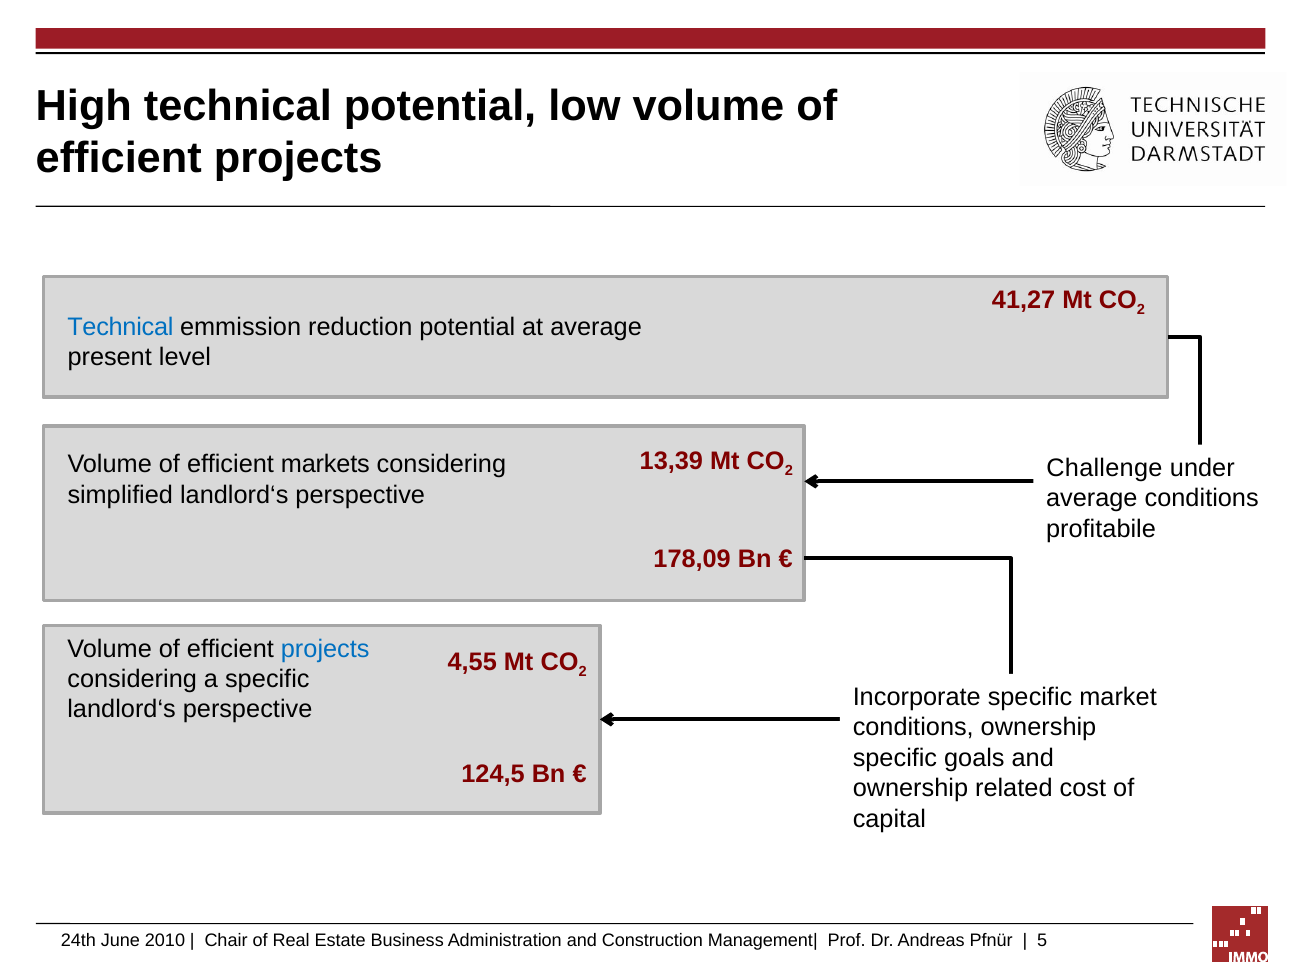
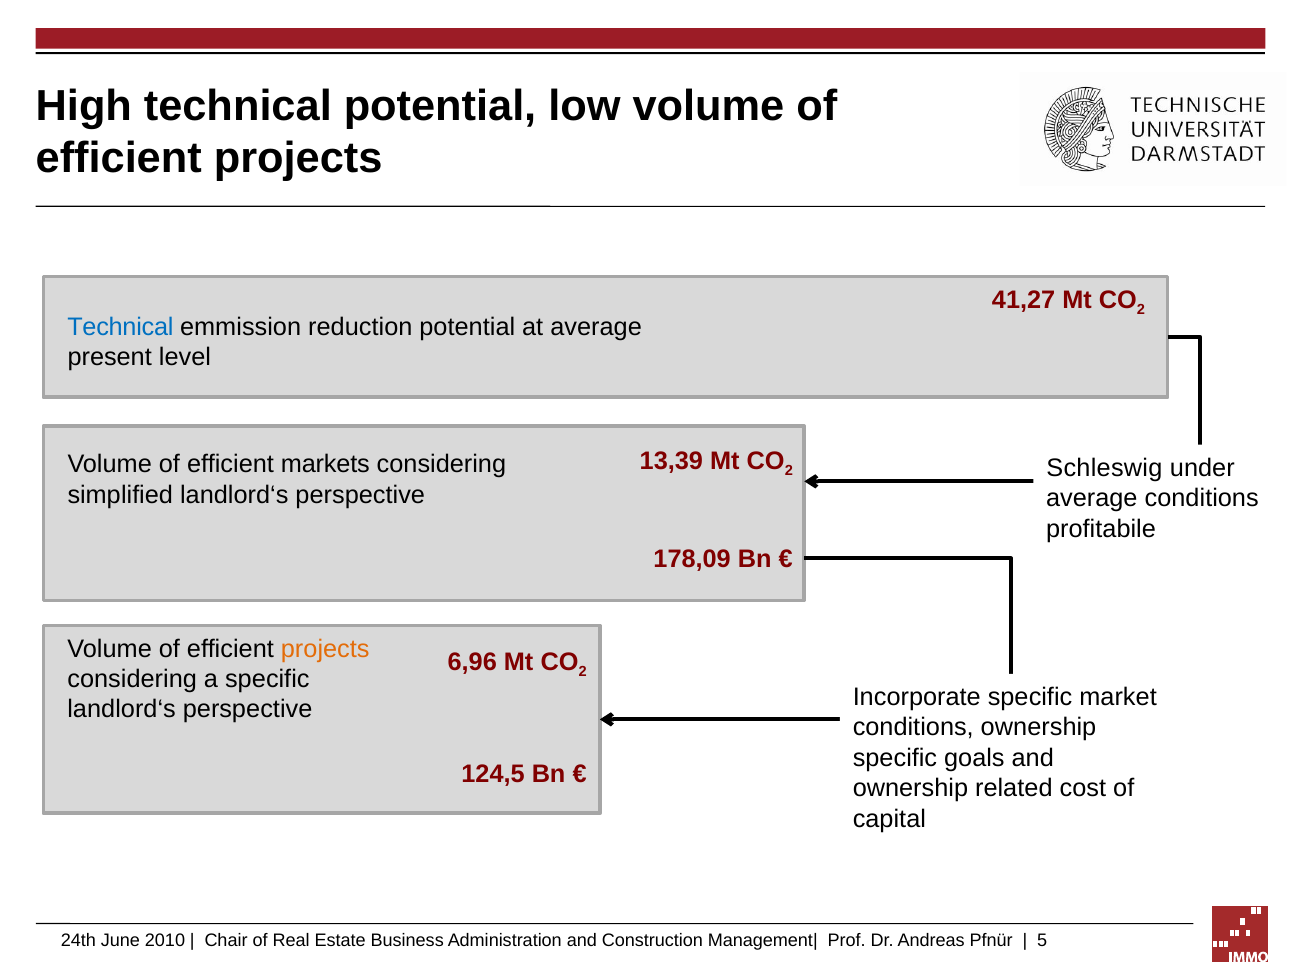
Challenge: Challenge -> Schleswig
projects at (325, 649) colour: blue -> orange
4,55: 4,55 -> 6,96
